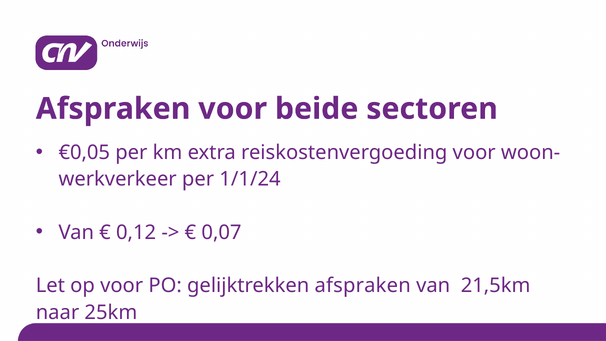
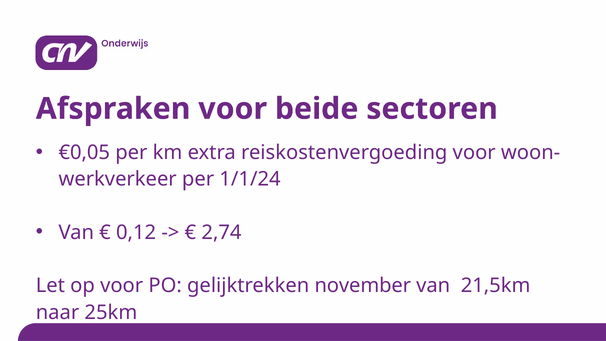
0,07: 0,07 -> 2,74
gelijktrekken afspraken: afspraken -> november
